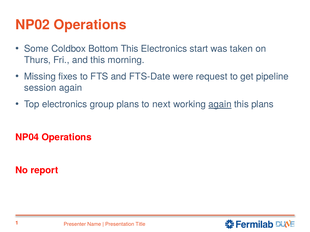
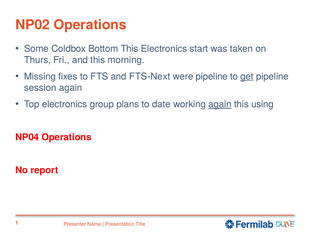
FTS-Date: FTS-Date -> FTS-Next
were request: request -> pipeline
get underline: none -> present
next: next -> date
this plans: plans -> using
